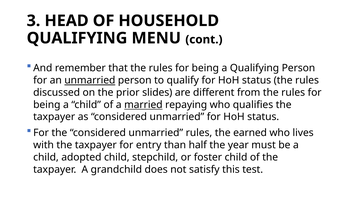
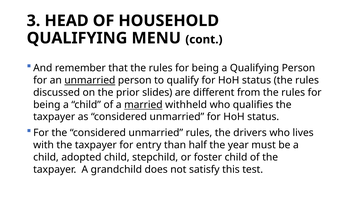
repaying: repaying -> withheld
earned: earned -> drivers
